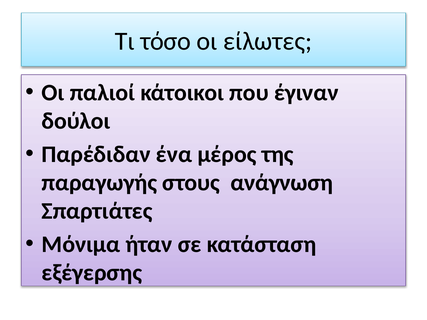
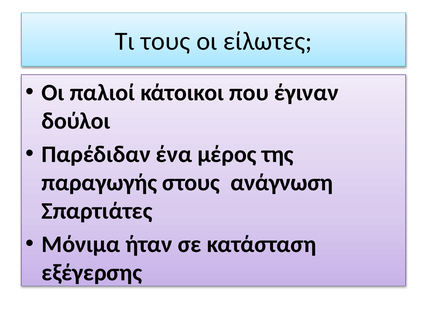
τόσο: τόσο -> τους
